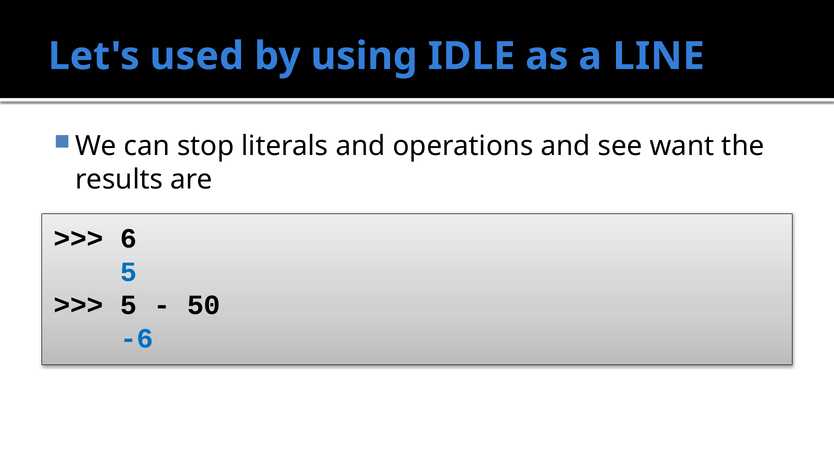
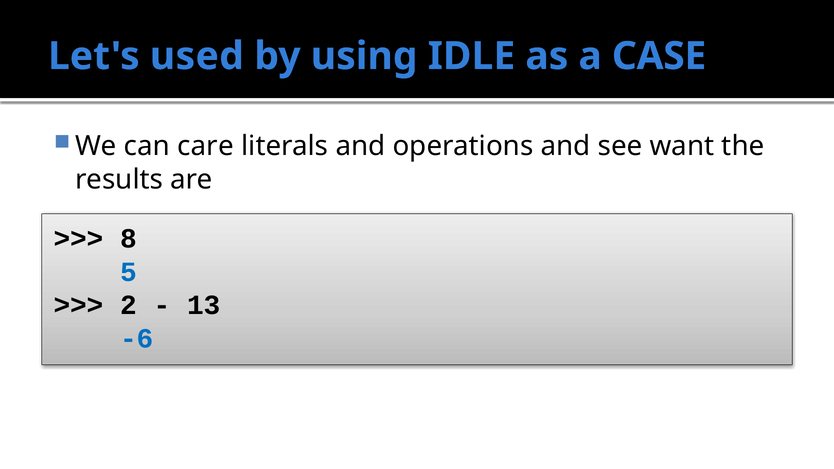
LINE: LINE -> CASE
stop: stop -> care
6: 6 -> 8
5 at (129, 305): 5 -> 2
50: 50 -> 13
